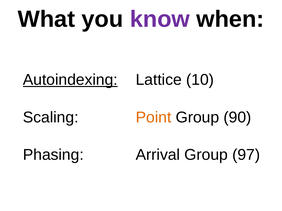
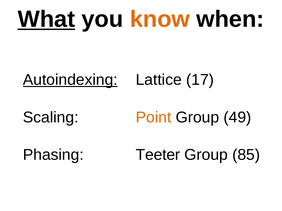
What underline: none -> present
know colour: purple -> orange
10: 10 -> 17
90: 90 -> 49
Arrival: Arrival -> Teeter
97: 97 -> 85
